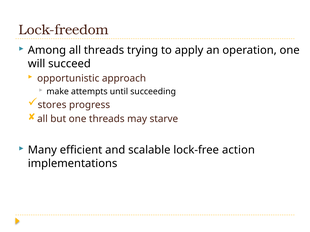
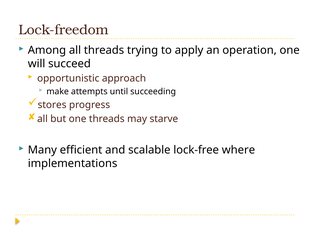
action: action -> where
